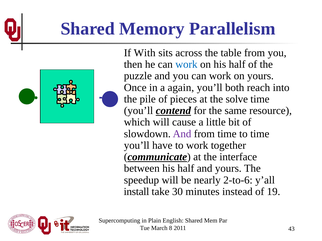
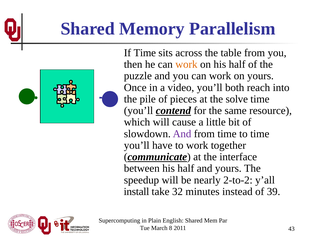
If With: With -> Time
work at (186, 65) colour: blue -> orange
again: again -> video
2-to-6: 2-to-6 -> 2-to-2
30: 30 -> 32
19: 19 -> 39
